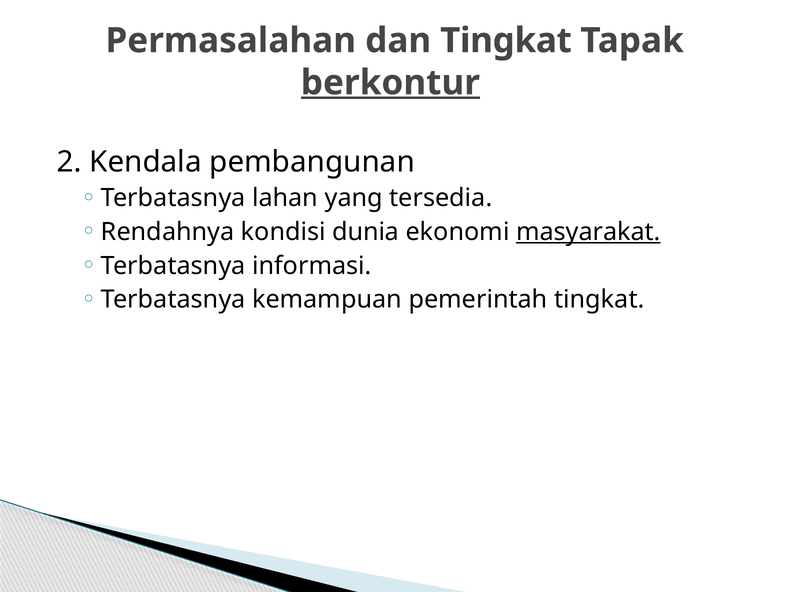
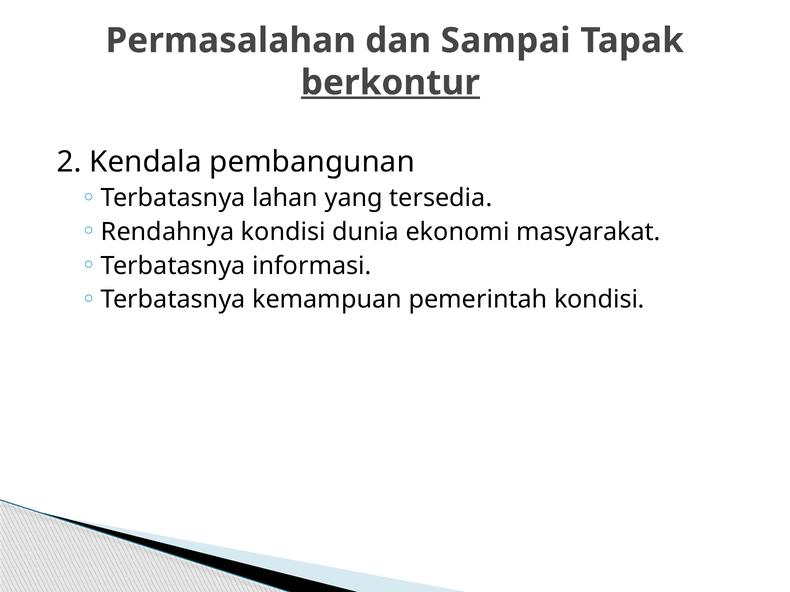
dan Tingkat: Tingkat -> Sampai
masyarakat underline: present -> none
pemerintah tingkat: tingkat -> kondisi
